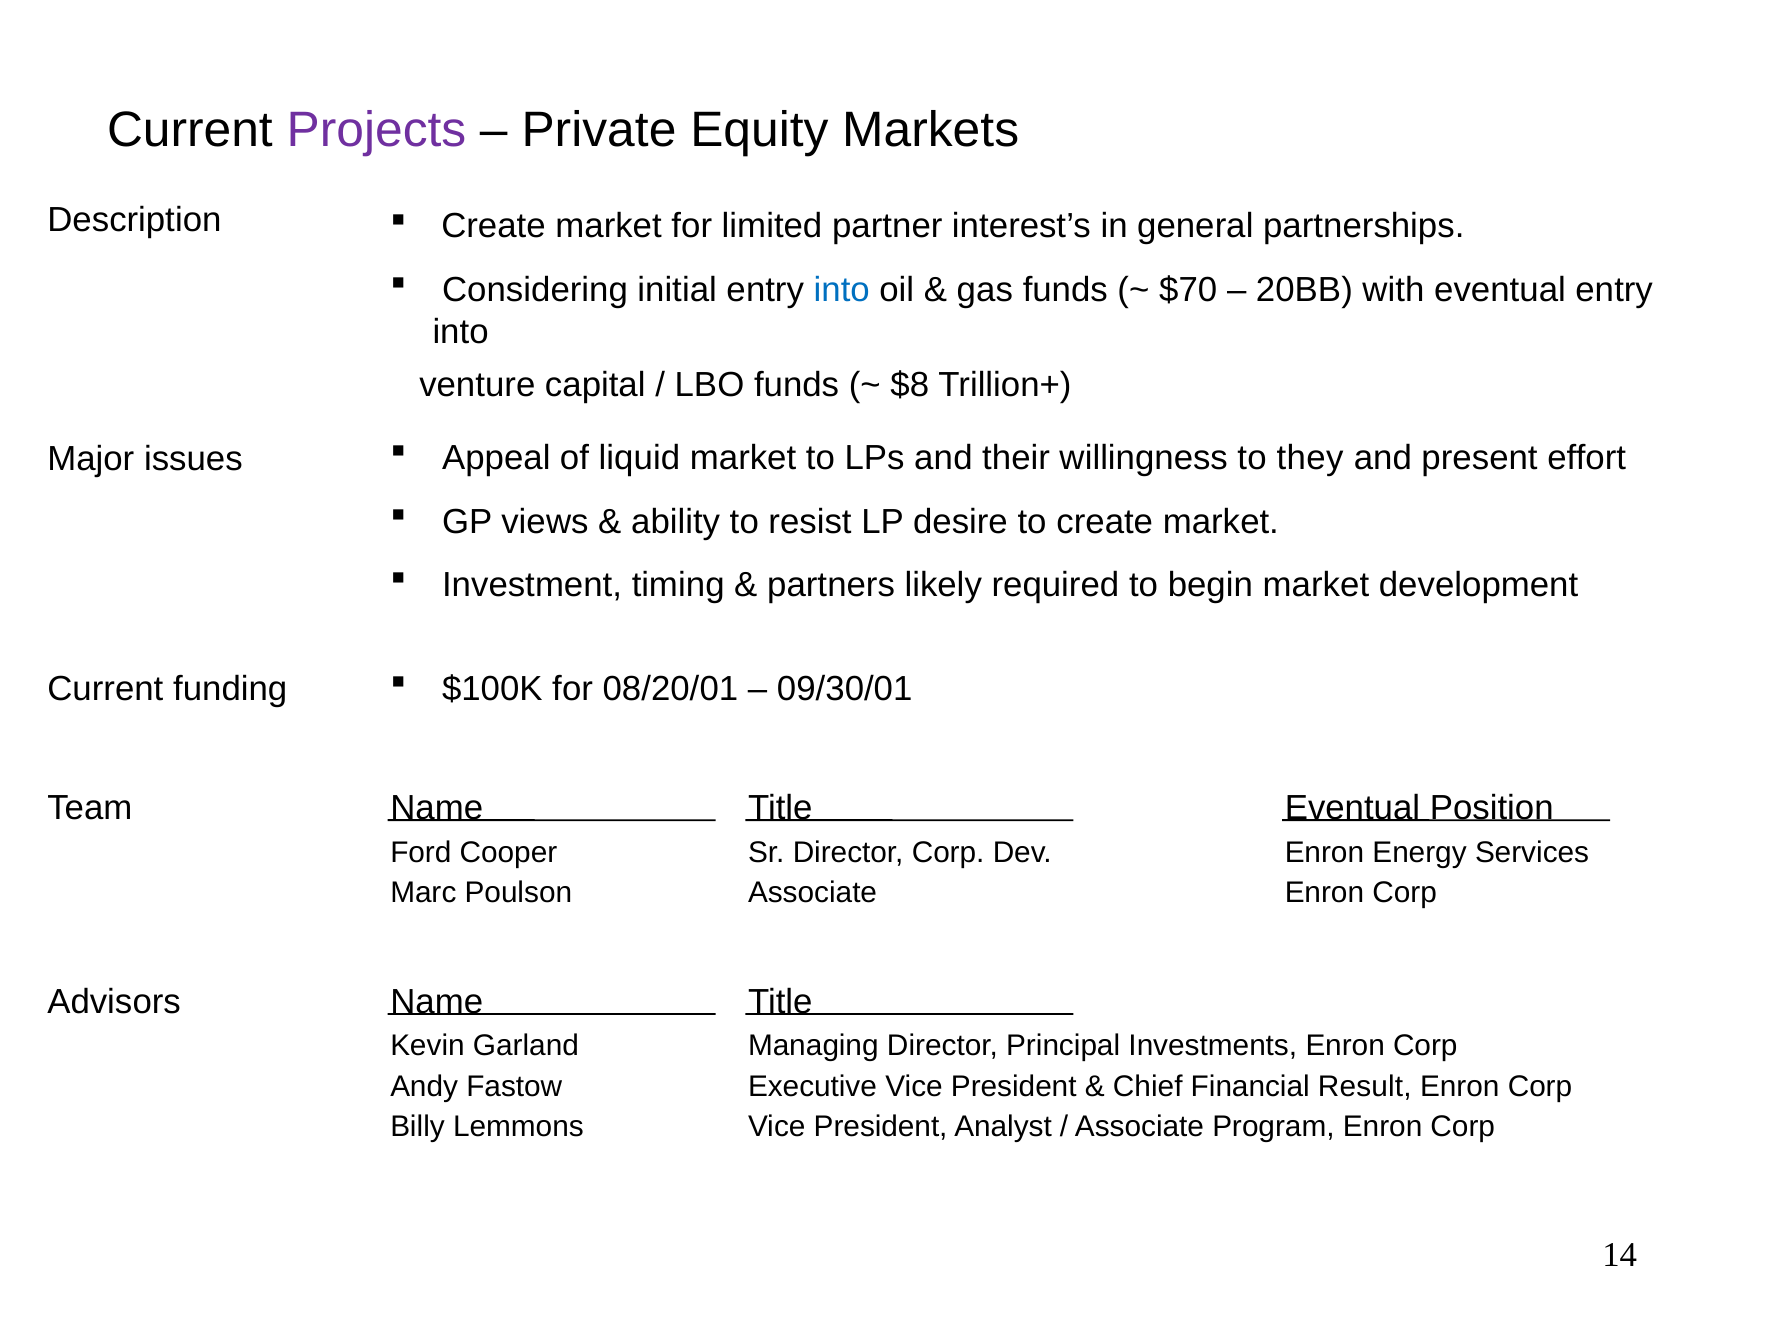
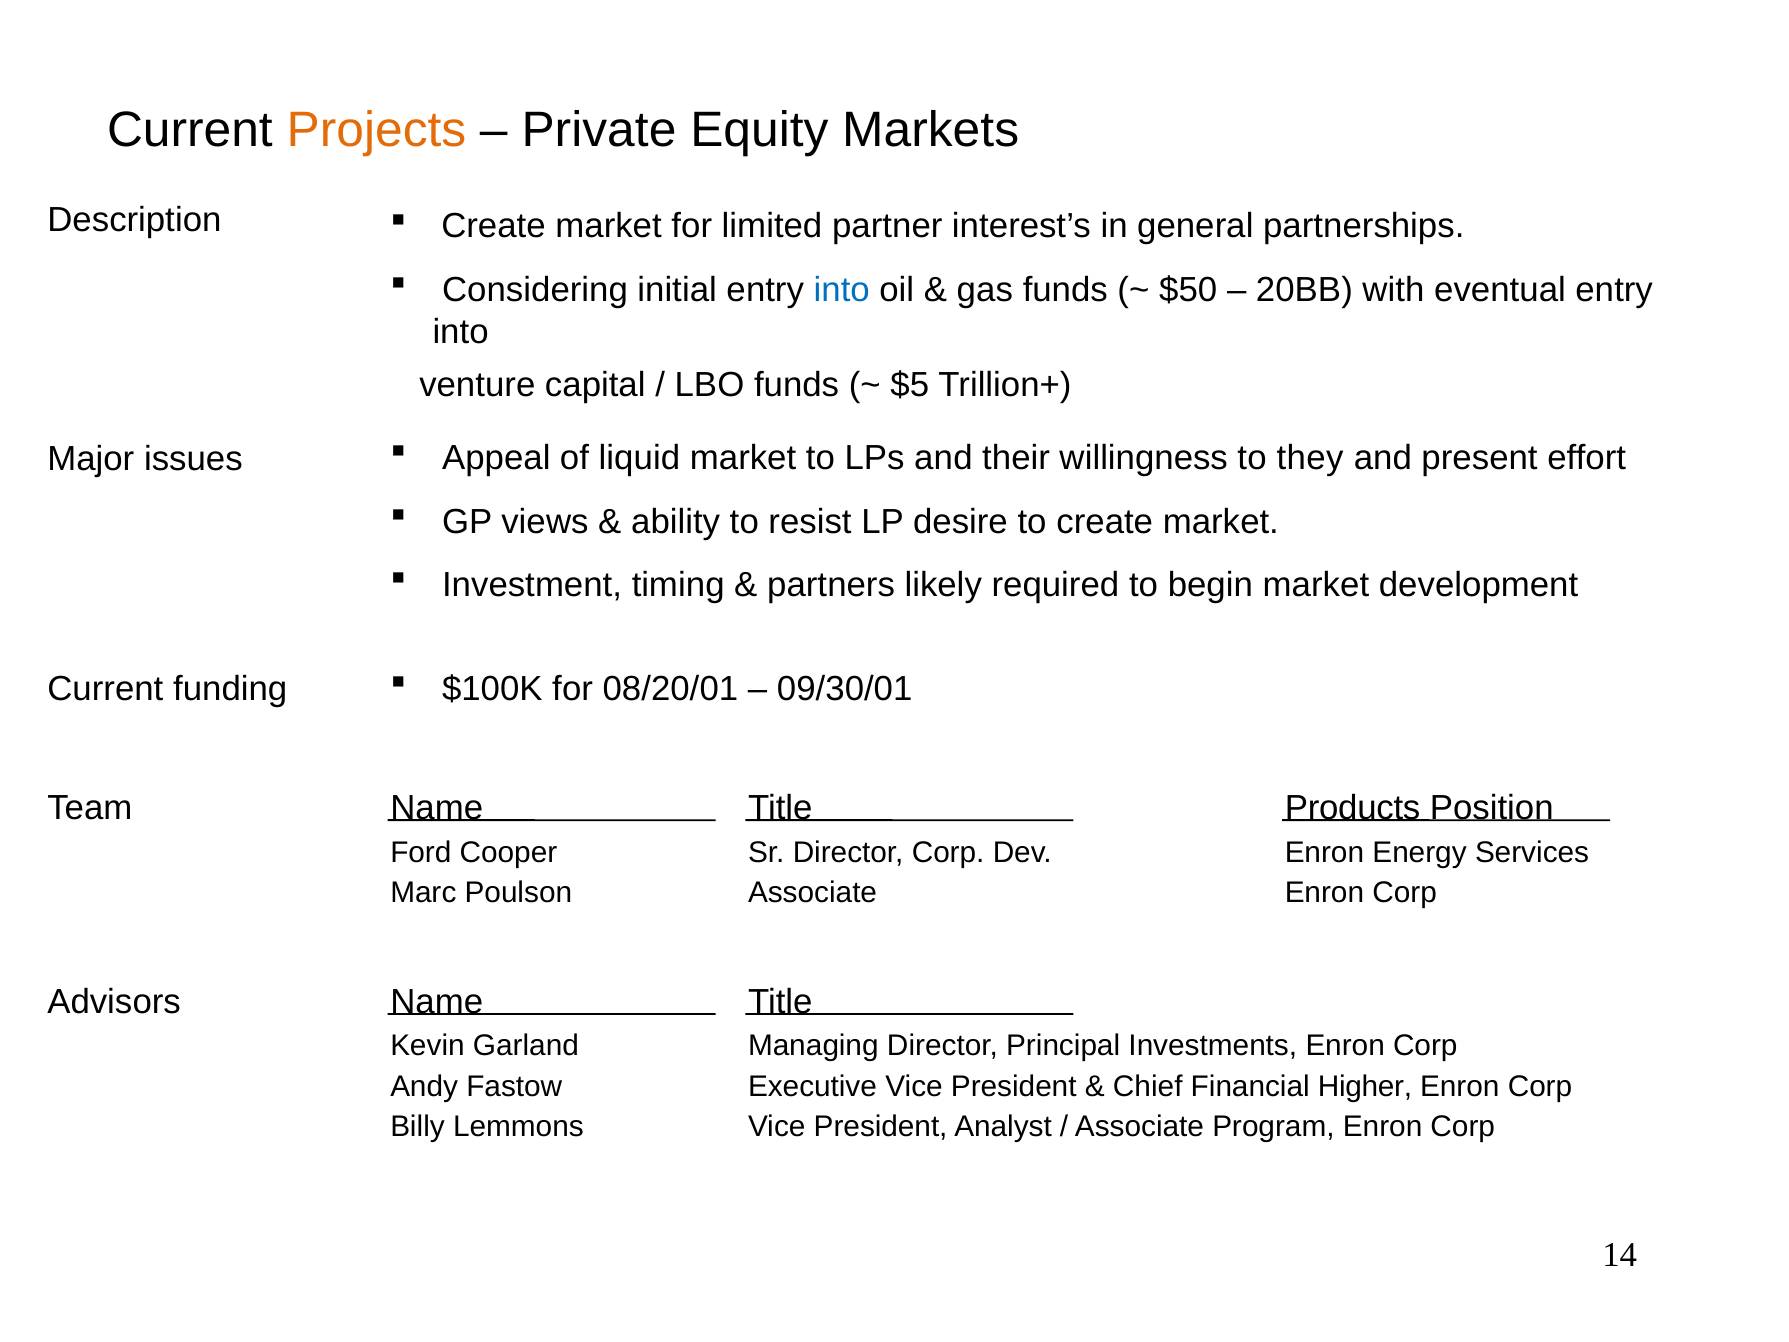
Projects colour: purple -> orange
$70: $70 -> $50
$8: $8 -> $5
Title Eventual: Eventual -> Products
Result: Result -> Higher
